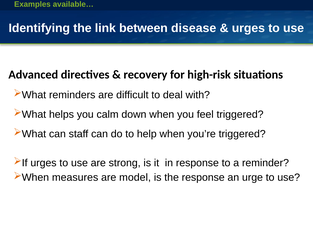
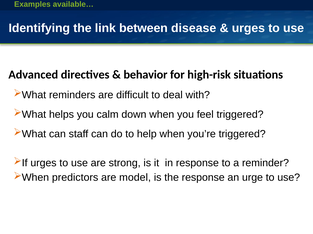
recovery: recovery -> behavior
measures: measures -> predictors
